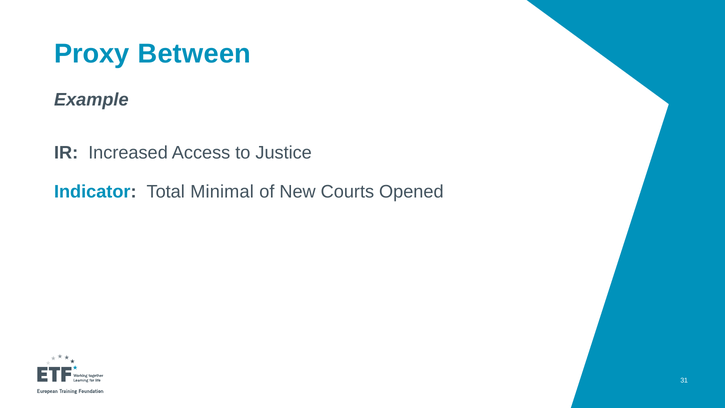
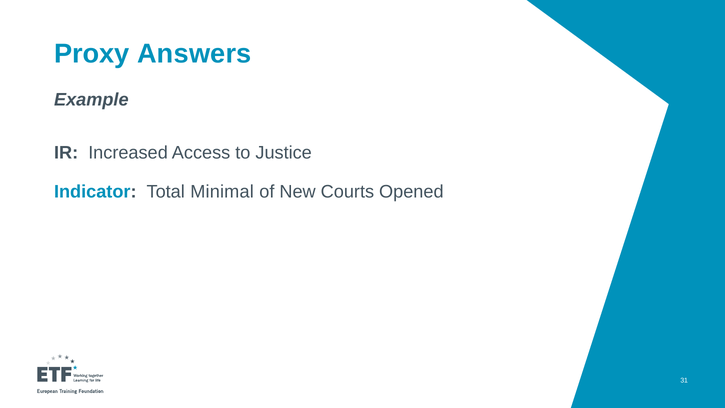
Between: Between -> Answers
